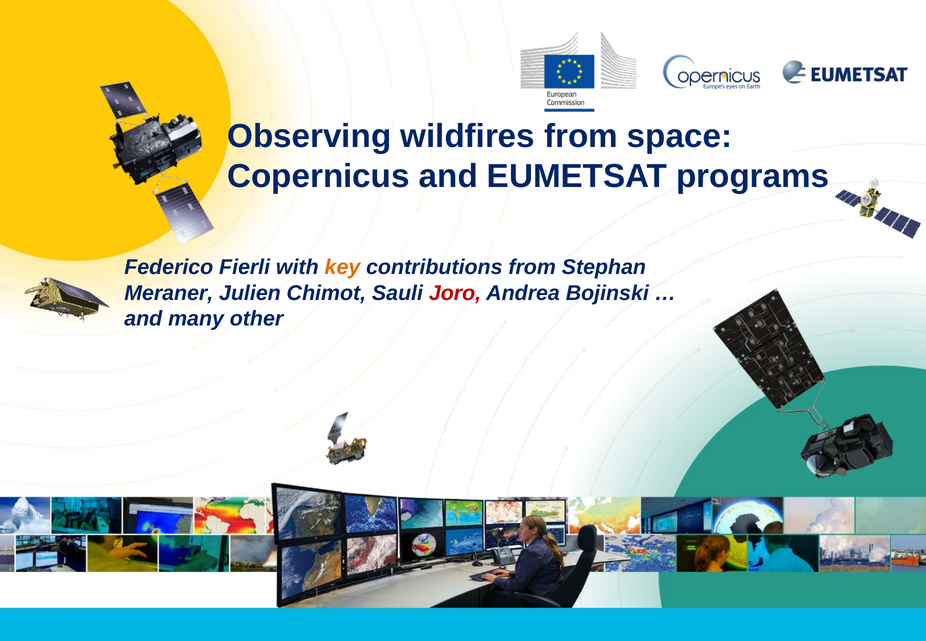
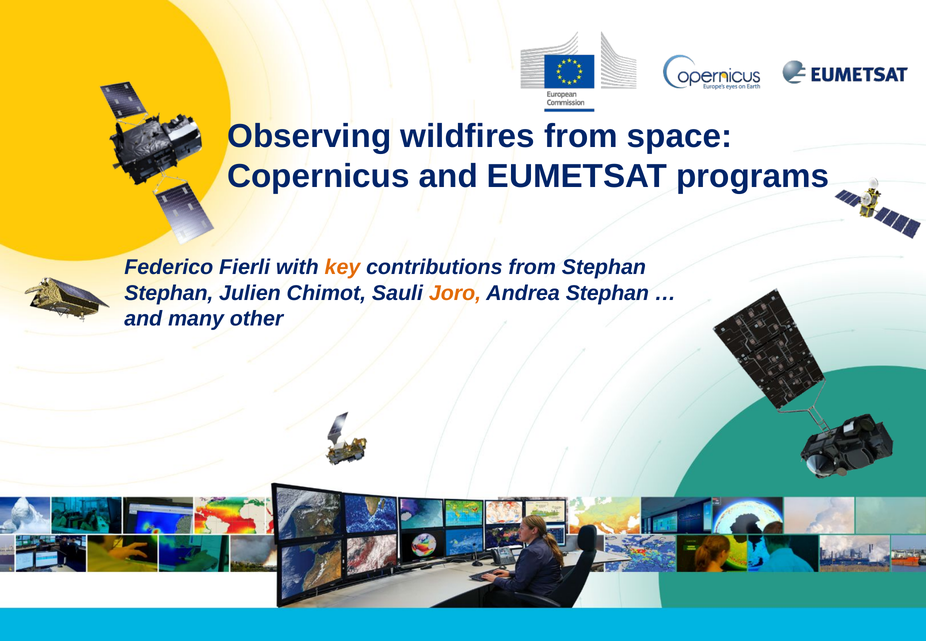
Meraner at (169, 293): Meraner -> Stephan
Joro colour: red -> orange
Andrea Bojinski: Bojinski -> Stephan
